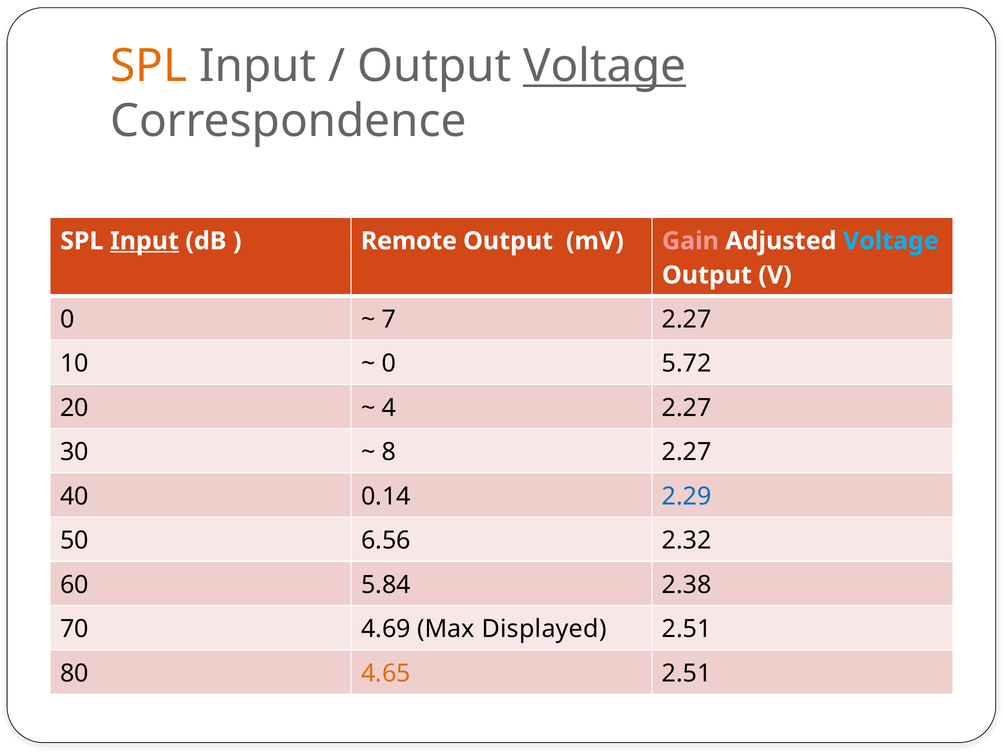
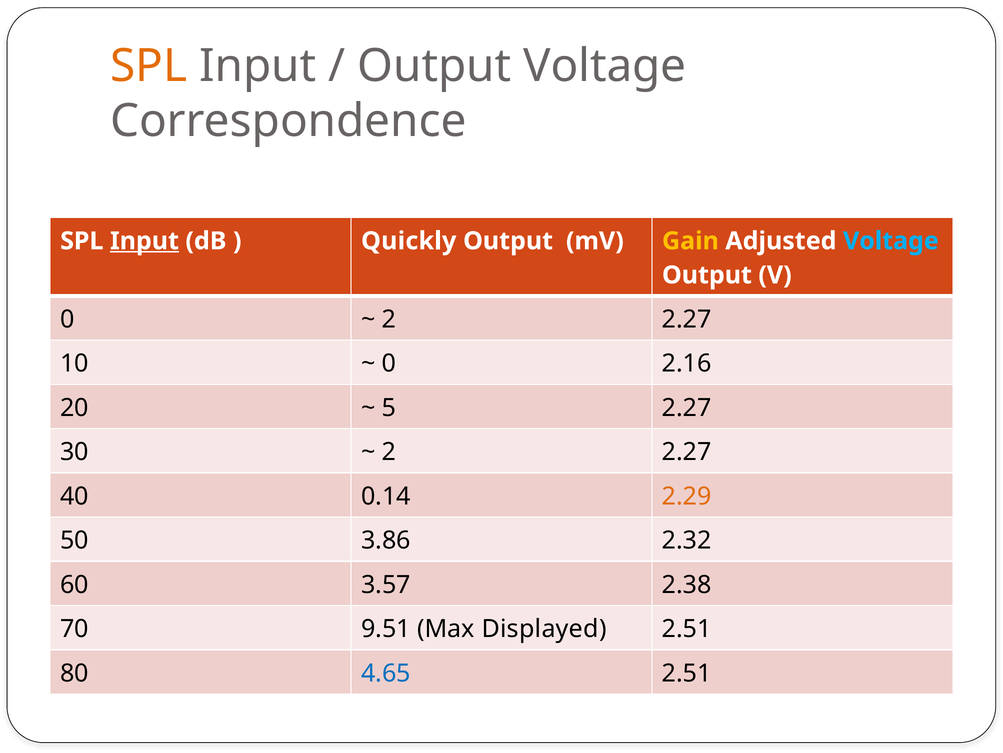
Voltage at (605, 66) underline: present -> none
Remote: Remote -> Quickly
Gain colour: pink -> yellow
7 at (389, 319): 7 -> 2
5.72: 5.72 -> 2.16
4: 4 -> 5
8 at (389, 452): 8 -> 2
2.29 colour: blue -> orange
6.56: 6.56 -> 3.86
5.84: 5.84 -> 3.57
4.69: 4.69 -> 9.51
4.65 colour: orange -> blue
